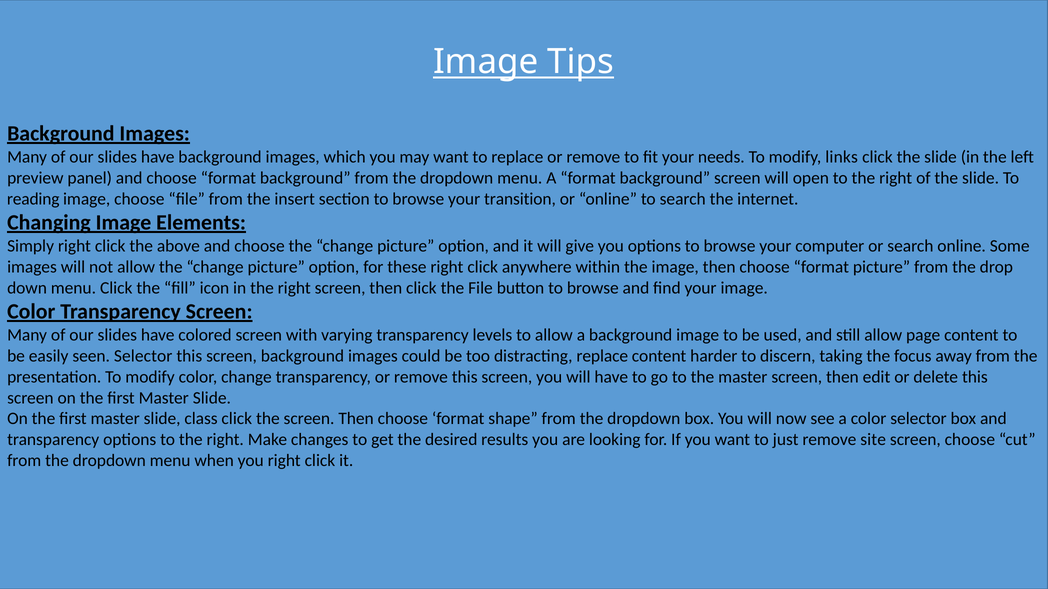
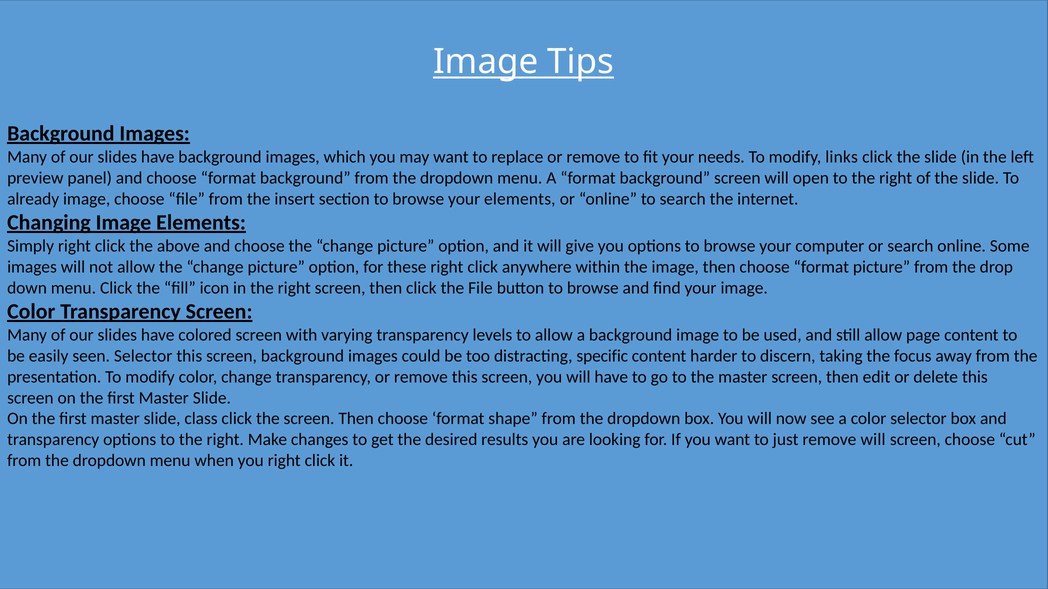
reading: reading -> already
your transition: transition -> elements
distracting replace: replace -> specific
remove site: site -> will
